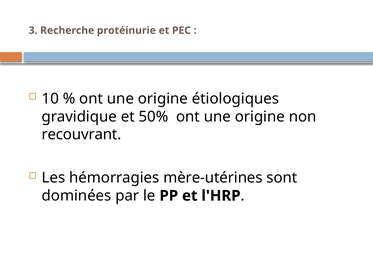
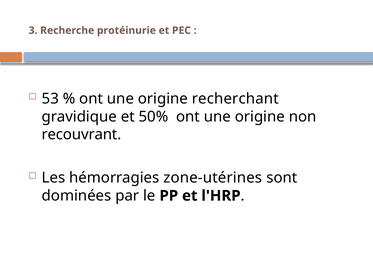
10: 10 -> 53
étiologiques: étiologiques -> recherchant
mère-utérines: mère-utérines -> zone-utérines
